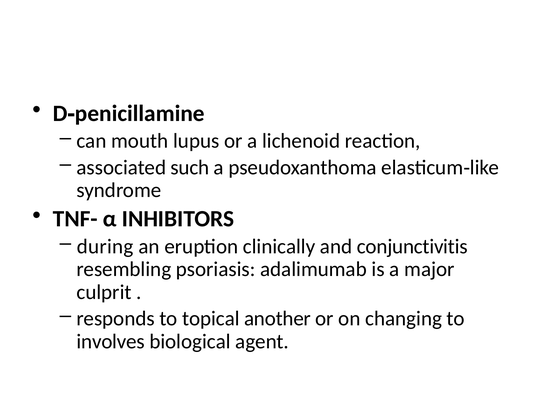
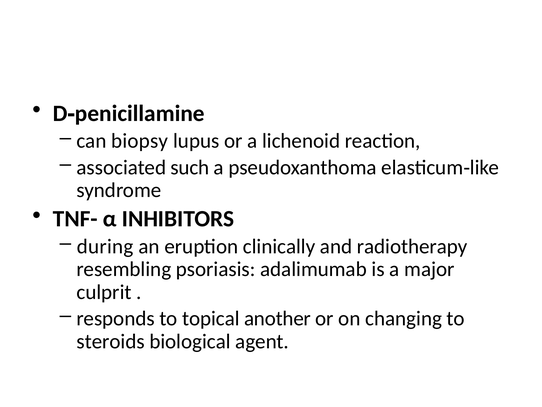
mouth: mouth -> biopsy
conjunctivitis: conjunctivitis -> radiotherapy
involves: involves -> steroids
